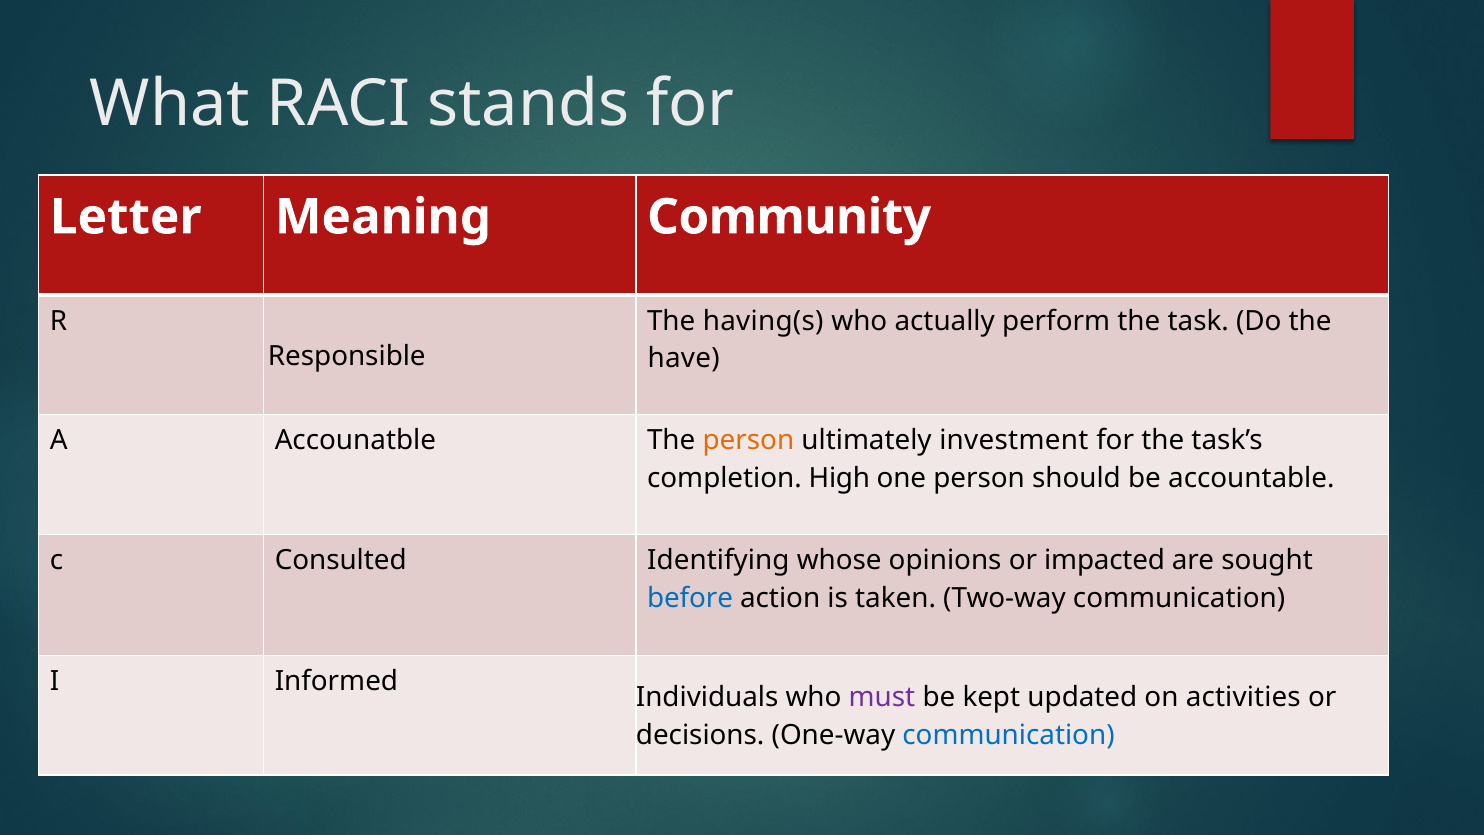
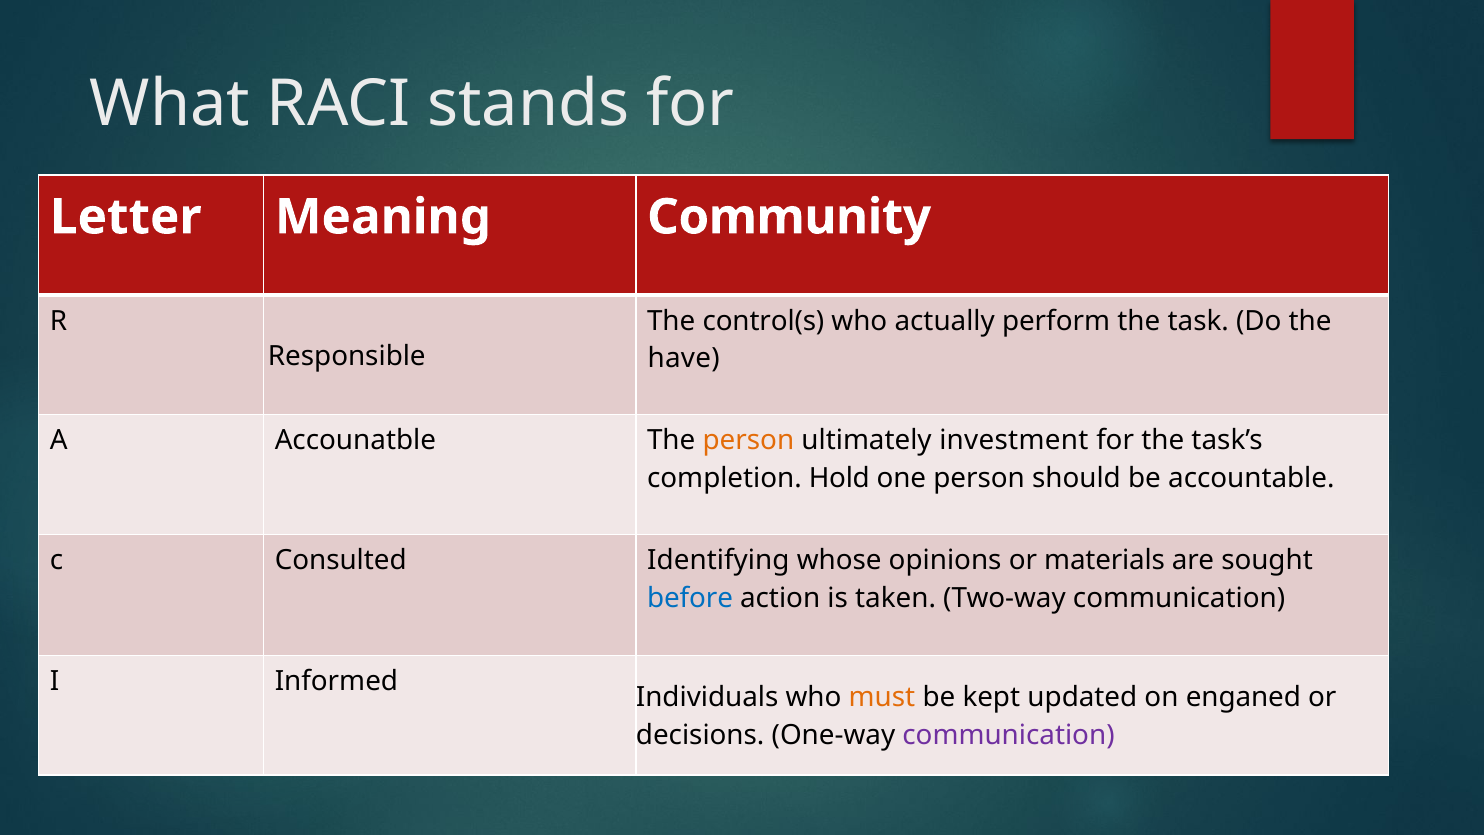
having(s: having(s -> control(s
High: High -> Hold
impacted: impacted -> materials
must colour: purple -> orange
activities: activities -> enganed
communication at (1008, 735) colour: blue -> purple
